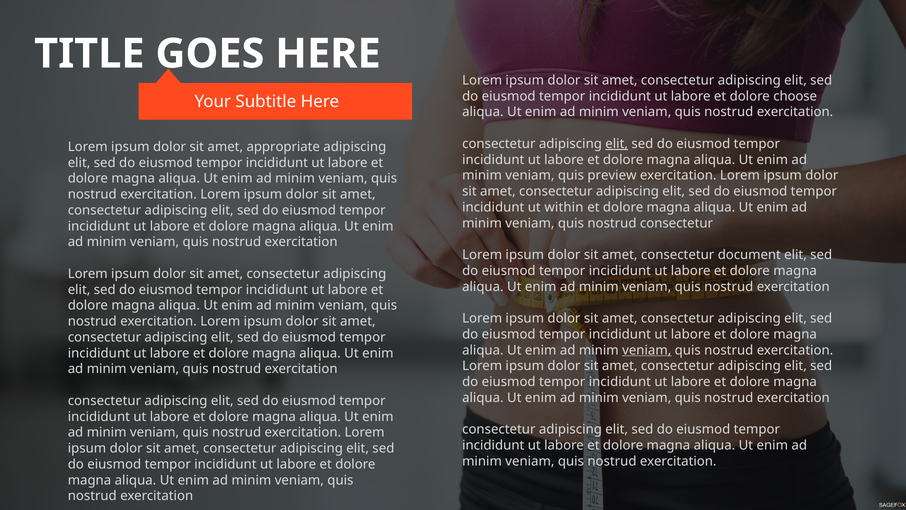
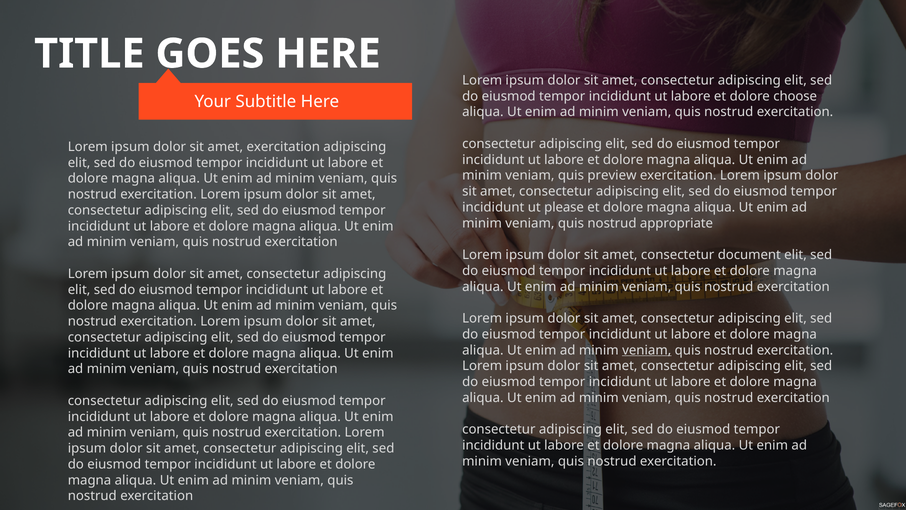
elit at (617, 144) underline: present -> none
amet appropriate: appropriate -> exercitation
within: within -> please
nostrud consectetur: consectetur -> appropriate
